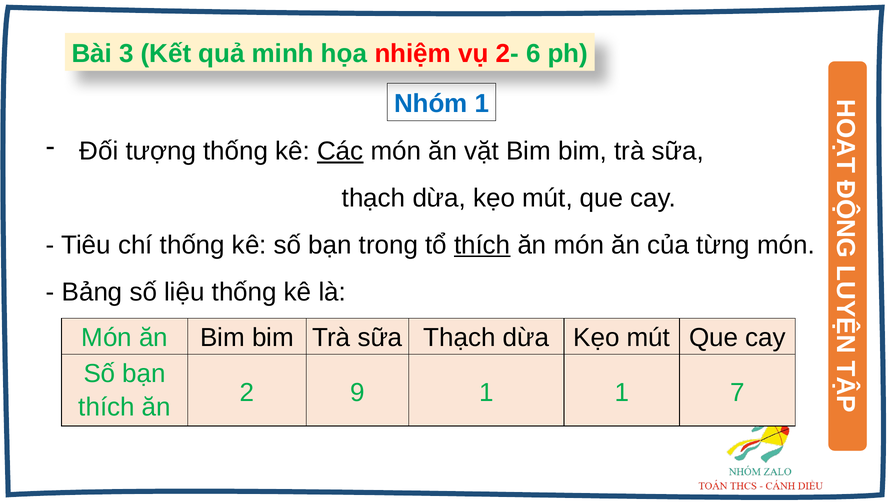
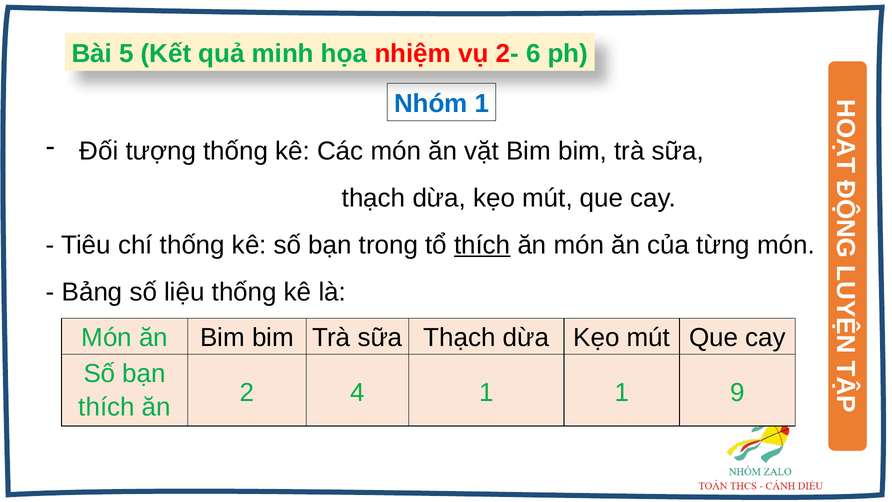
3: 3 -> 5
Các underline: present -> none
9: 9 -> 4
7: 7 -> 9
